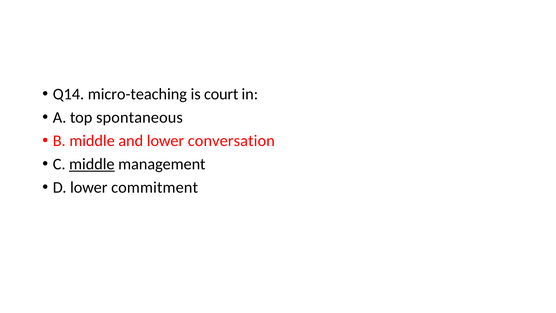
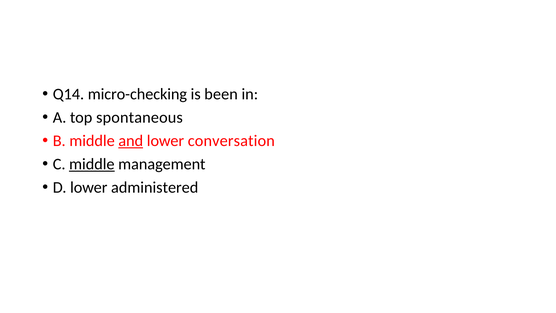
micro-teaching: micro-teaching -> micro-checking
court: court -> been
and underline: none -> present
commitment: commitment -> administered
